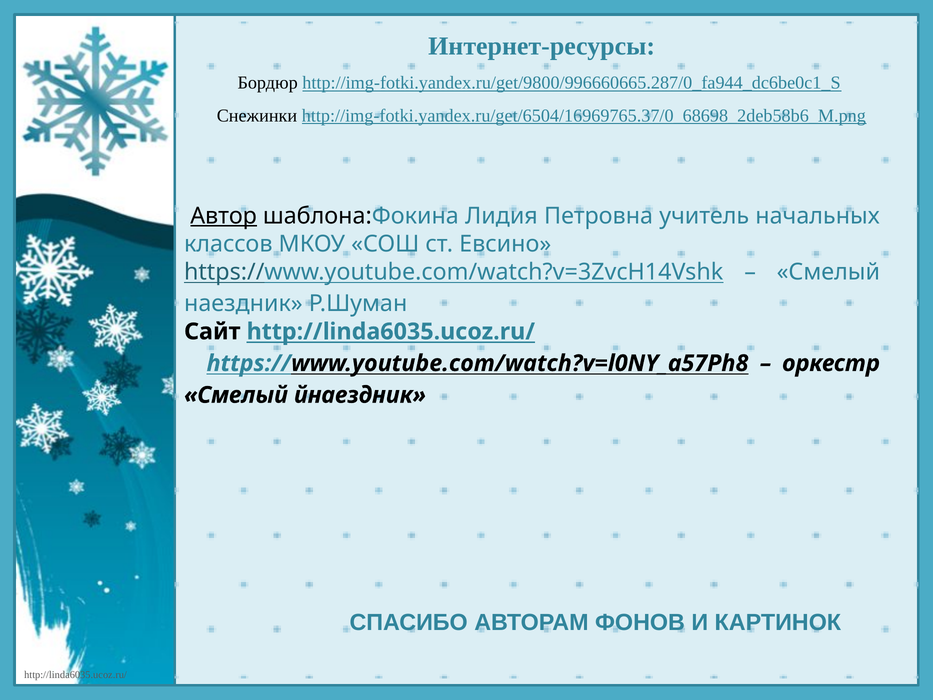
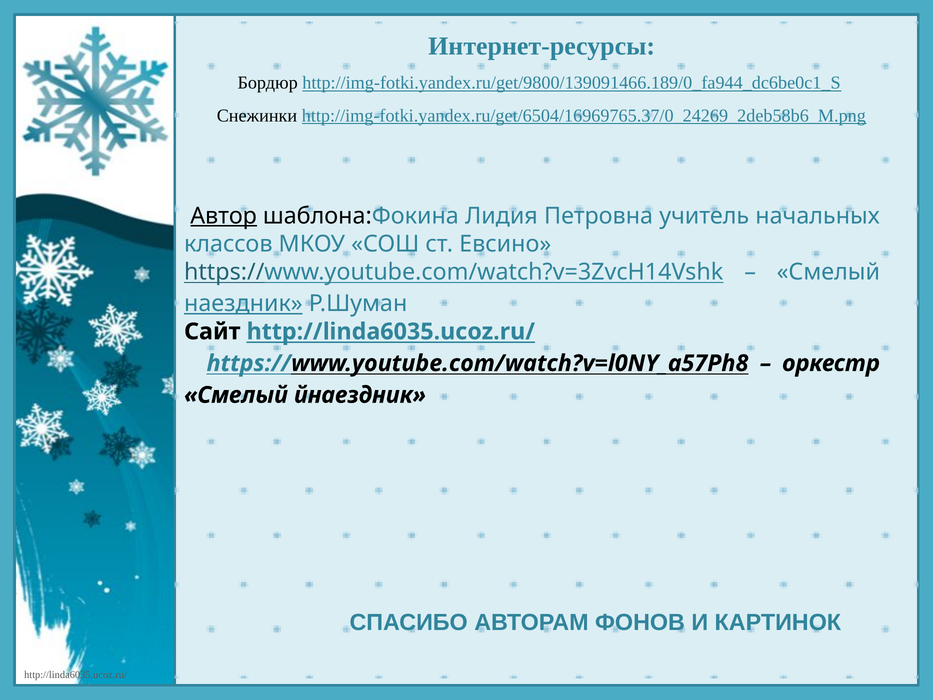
http://img-fotki.yandex.ru/get/9800/996660665.287/0_fa944_dc6be0c1_S: http://img-fotki.yandex.ru/get/9800/996660665.287/0_fa944_dc6be0c1_S -> http://img-fotki.yandex.ru/get/9800/139091466.189/0_fa944_dc6be0c1_S
http://img-fotki.yandex.ru/get/6504/16969765.37/0_68698_2deb58b6_M.png: http://img-fotki.yandex.ru/get/6504/16969765.37/0_68698_2deb58b6_M.png -> http://img-fotki.yandex.ru/get/6504/16969765.37/0_24269_2deb58b6_M.png
наездник underline: none -> present
